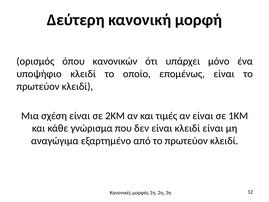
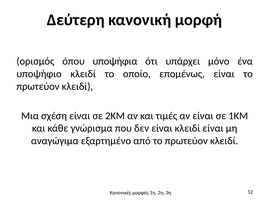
κανονικών: κανονικών -> υποψήφια
